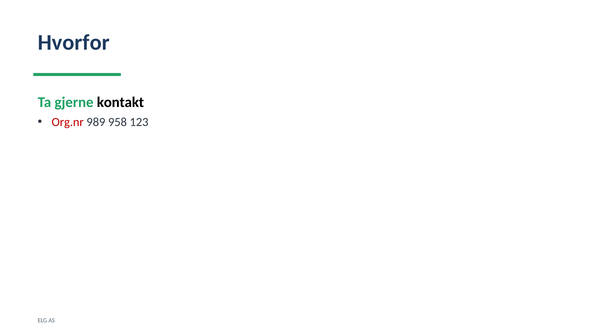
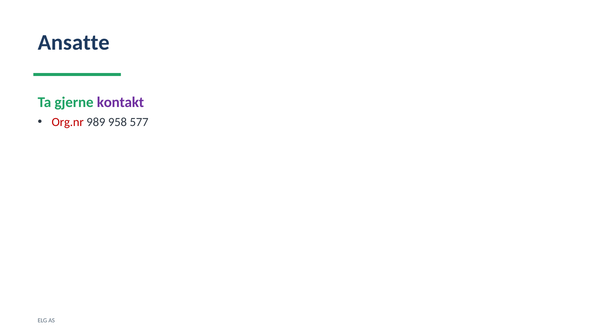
Hvorfor: Hvorfor -> Ansatte
kontakt colour: black -> purple
123: 123 -> 577
